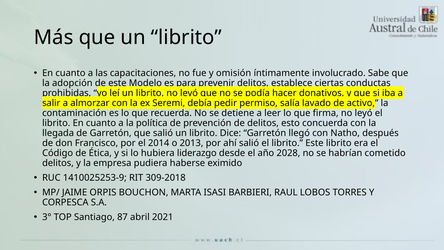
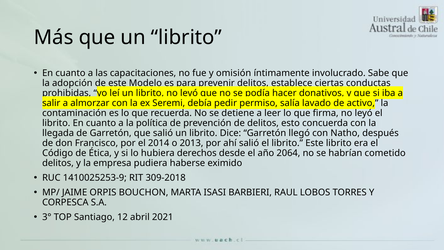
liderazgo: liderazgo -> derechos
2028: 2028 -> 2064
87: 87 -> 12
